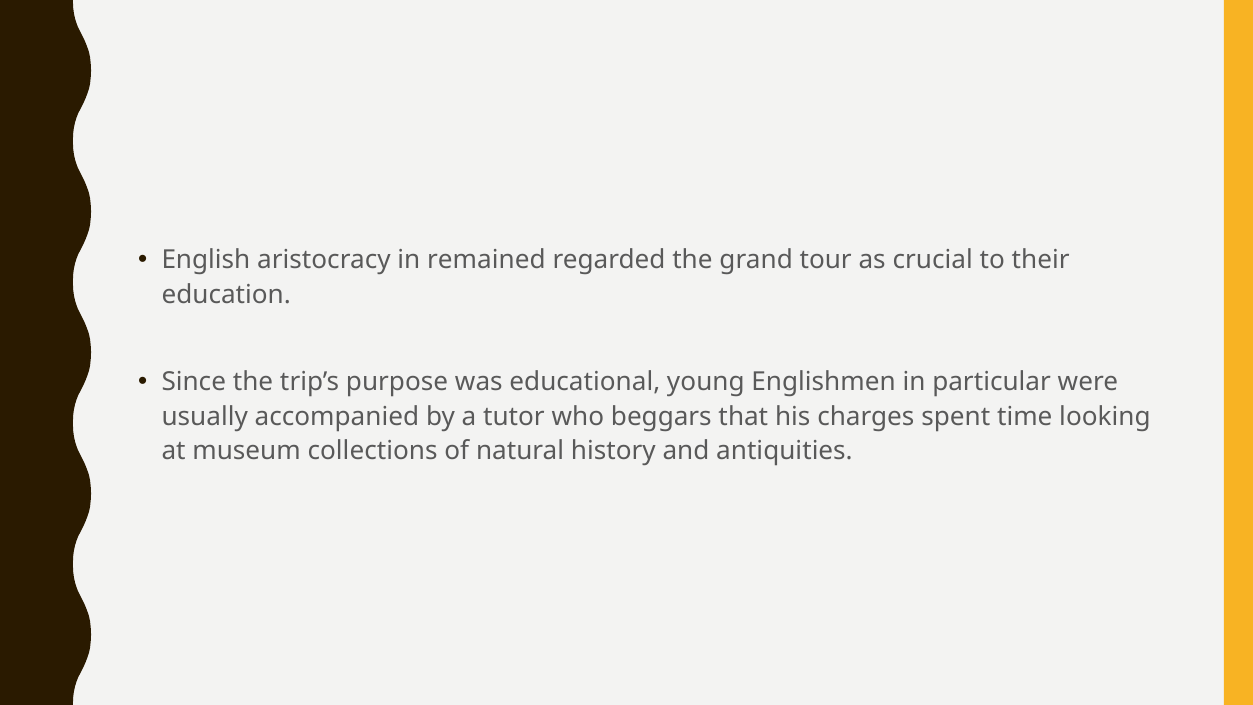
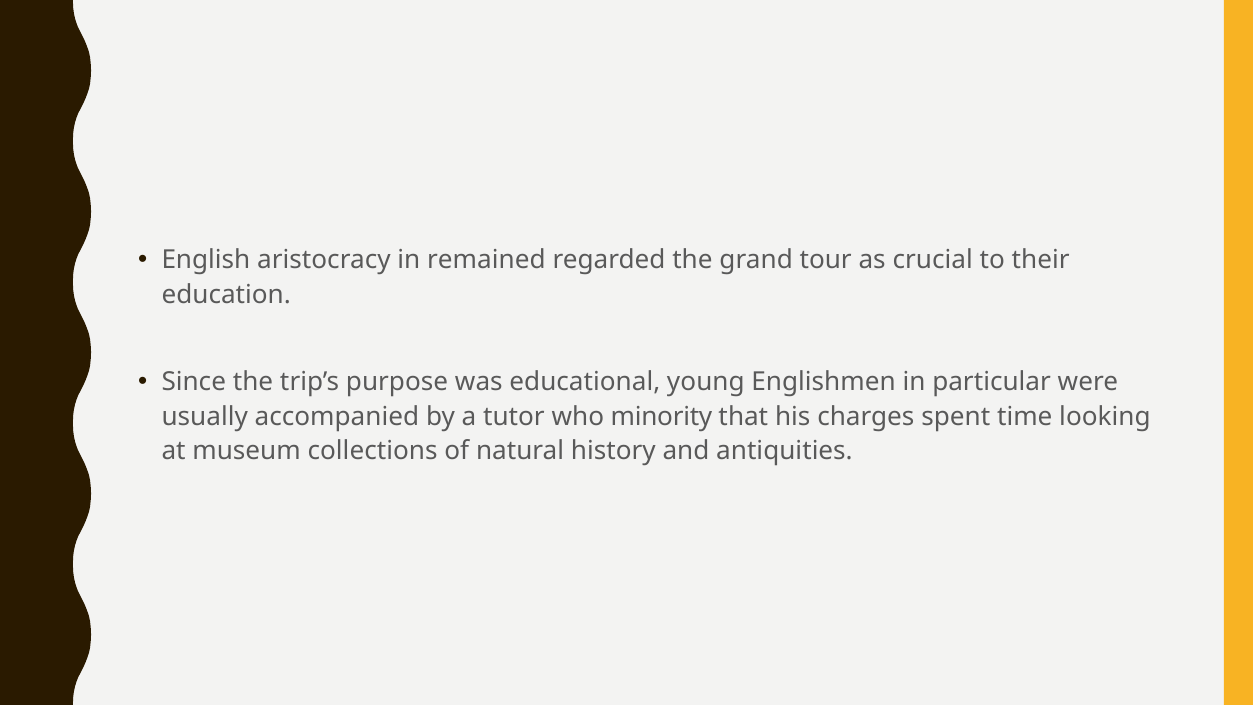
beggars: beggars -> minority
